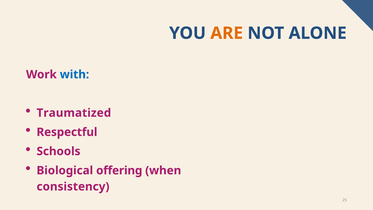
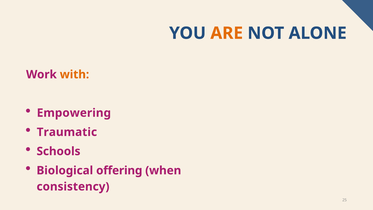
with colour: blue -> orange
Traumatized: Traumatized -> Empowering
Respectful: Respectful -> Traumatic
